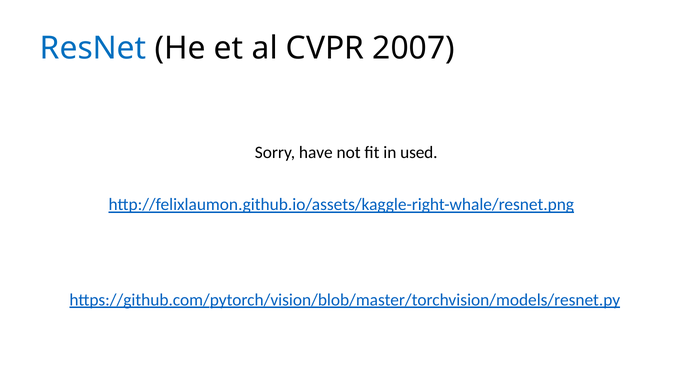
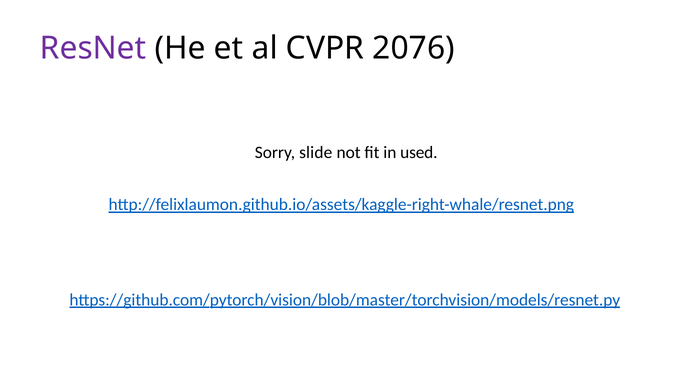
ResNet colour: blue -> purple
2007: 2007 -> 2076
have: have -> slide
